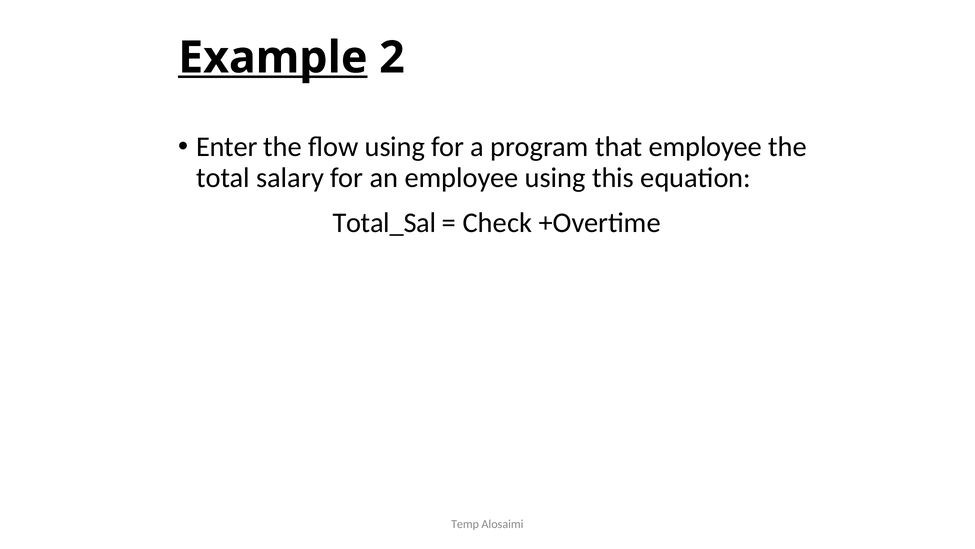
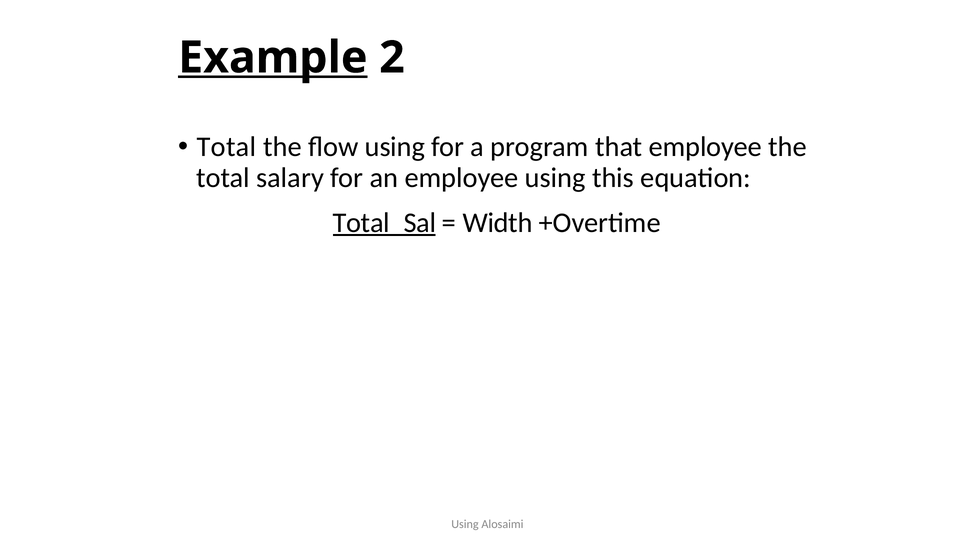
Enter at (227, 147): Enter -> Total
Total_Sal underline: none -> present
Check: Check -> Width
Temp at (465, 524): Temp -> Using
